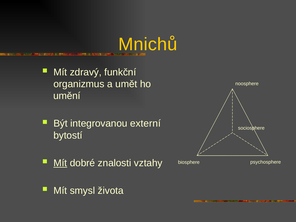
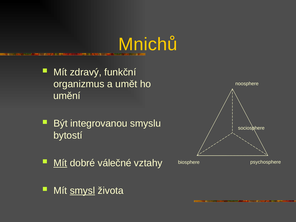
externí: externí -> smyslu
znalosti: znalosti -> válečné
smysl underline: none -> present
